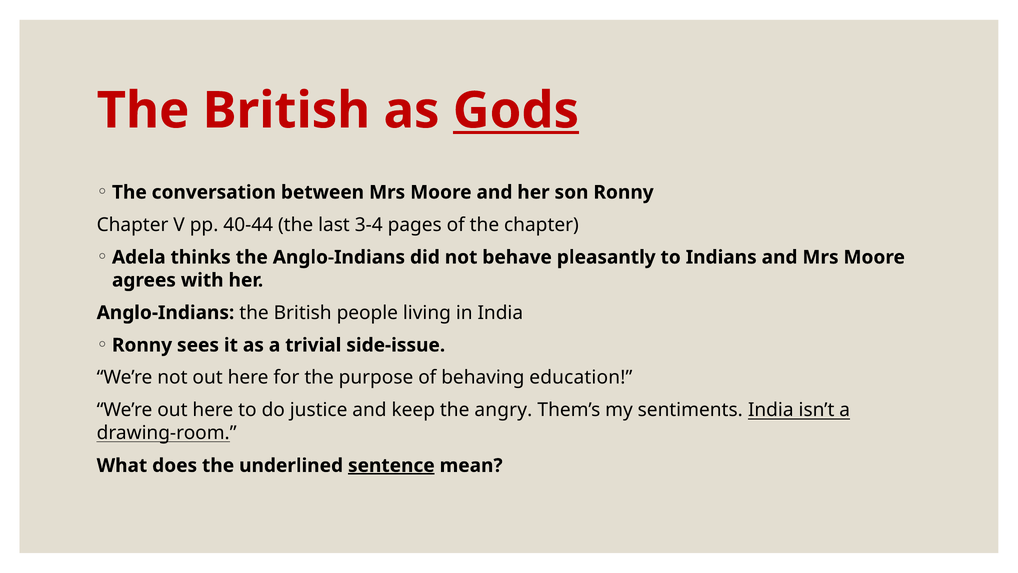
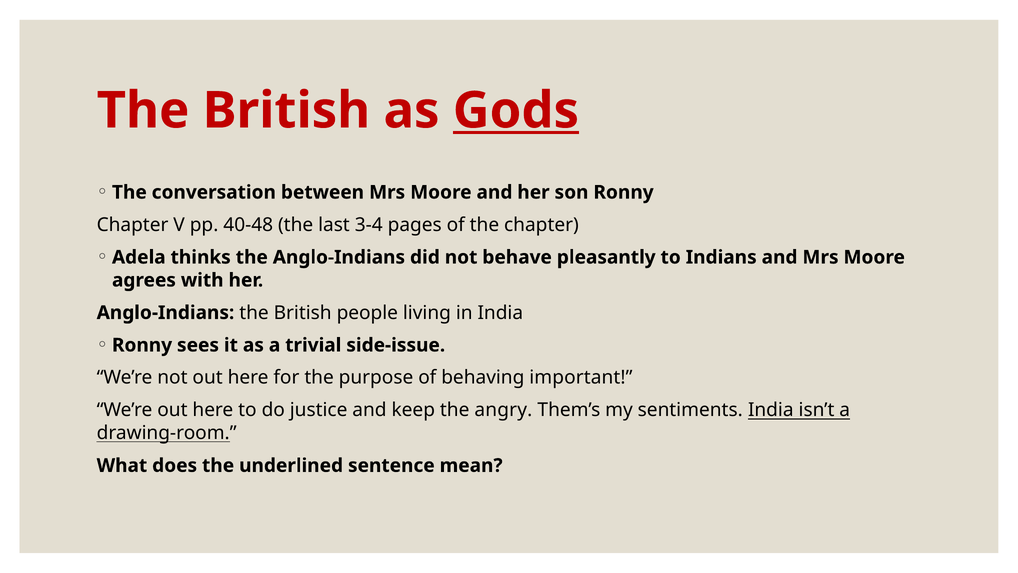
40-44: 40-44 -> 40-48
education: education -> important
sentence underline: present -> none
